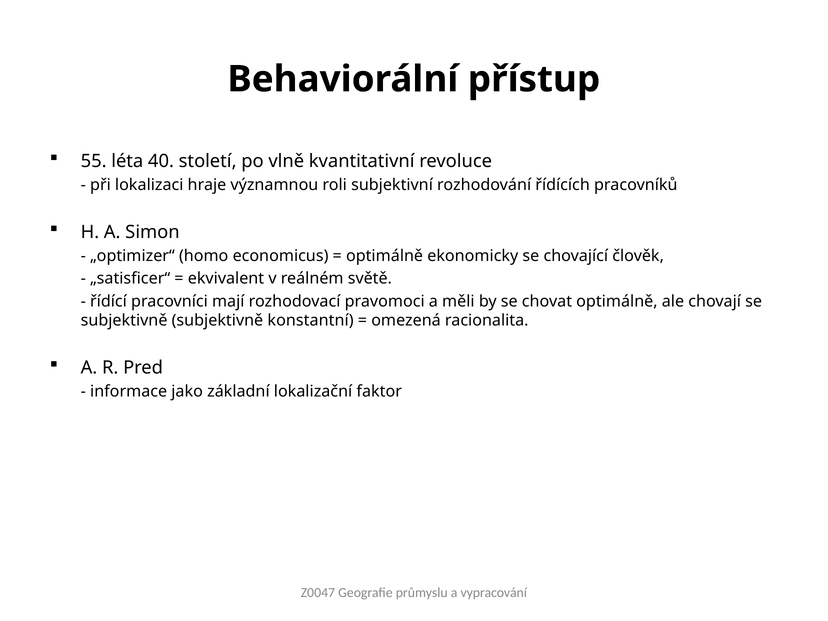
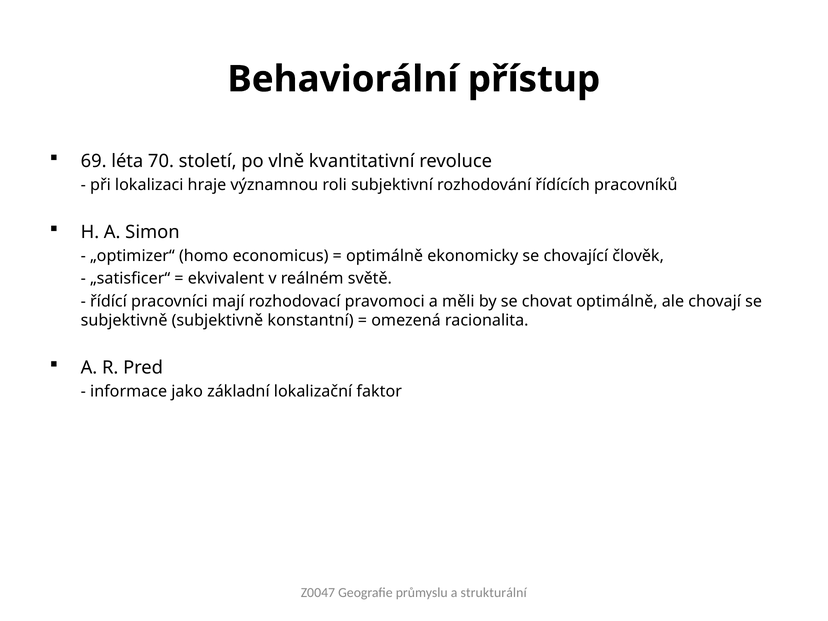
55: 55 -> 69
40: 40 -> 70
vypracování: vypracování -> strukturální
